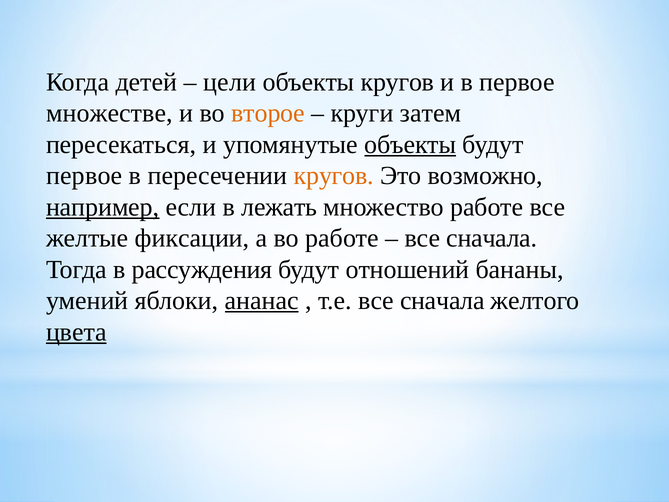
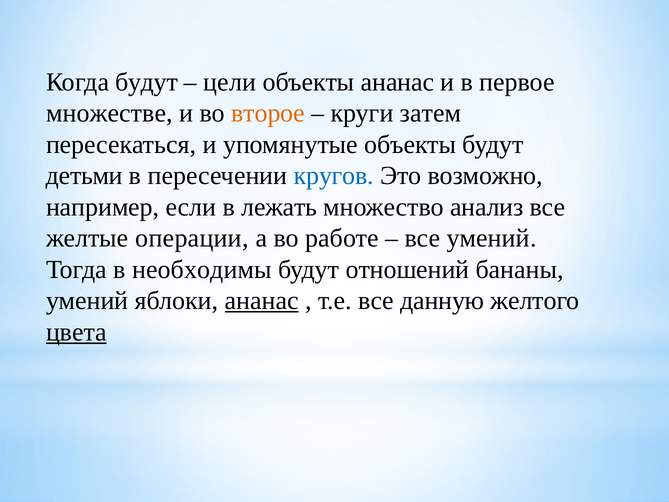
Когда детей: детей -> будут
объекты кругов: кругов -> ананас
объекты at (410, 144) underline: present -> none
первое at (84, 176): первое -> детьми
кругов at (334, 176) colour: orange -> blue
например underline: present -> none
множество работе: работе -> анализ
фиксации: фиксации -> операции
сначала at (492, 238): сначала -> умений
рассуждения: рассуждения -> необходимы
т.е все сначала: сначала -> данную
